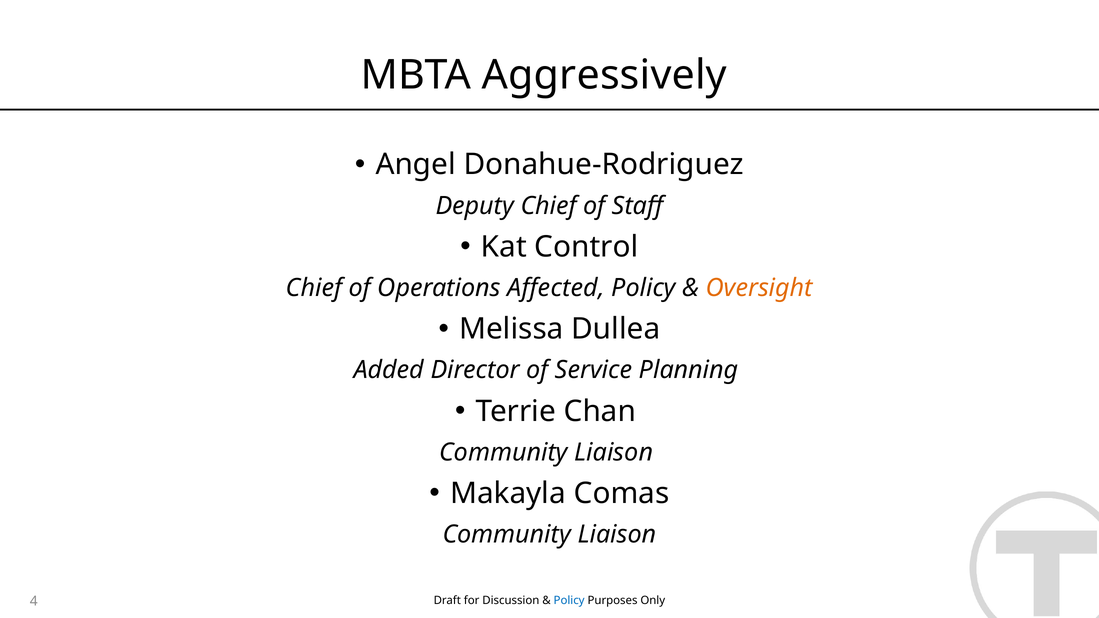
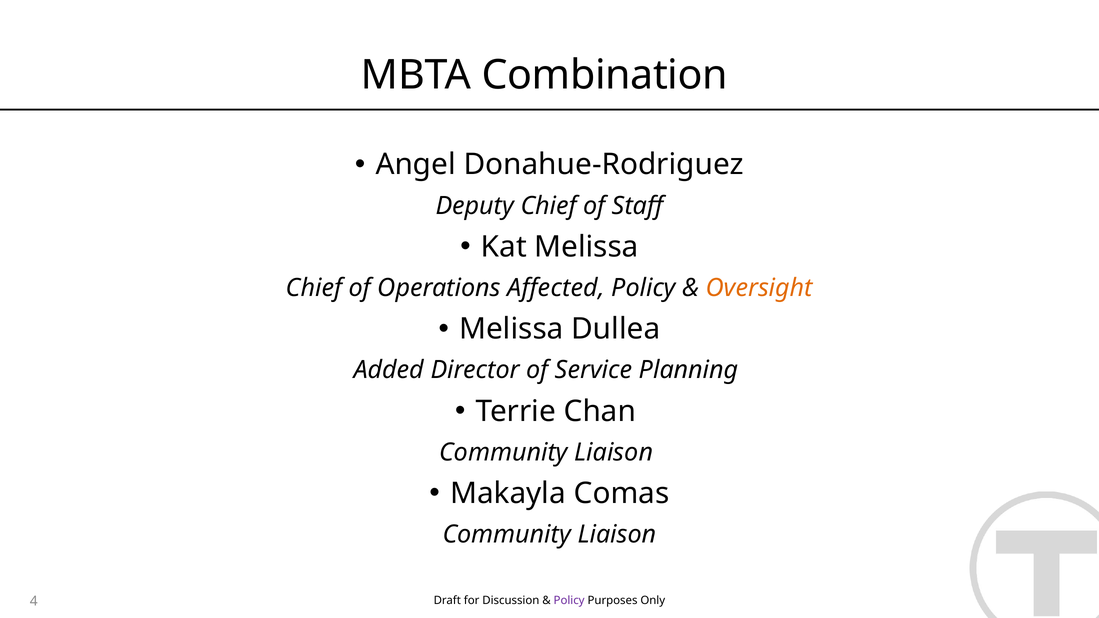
Aggressively: Aggressively -> Combination
Kat Control: Control -> Melissa
Policy at (569, 601) colour: blue -> purple
